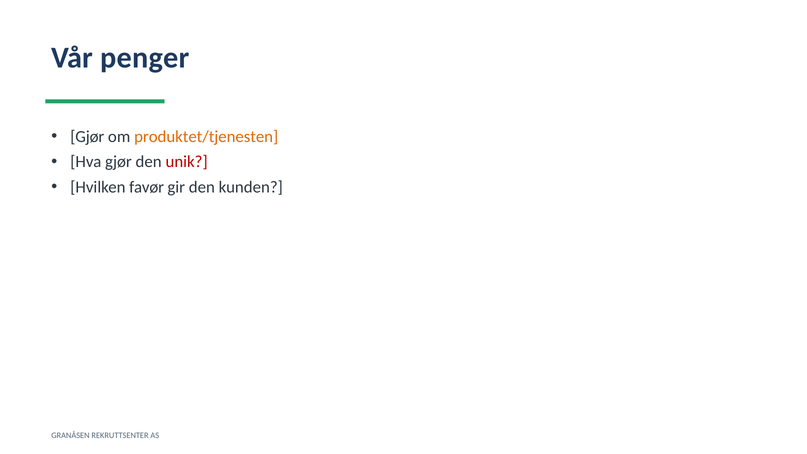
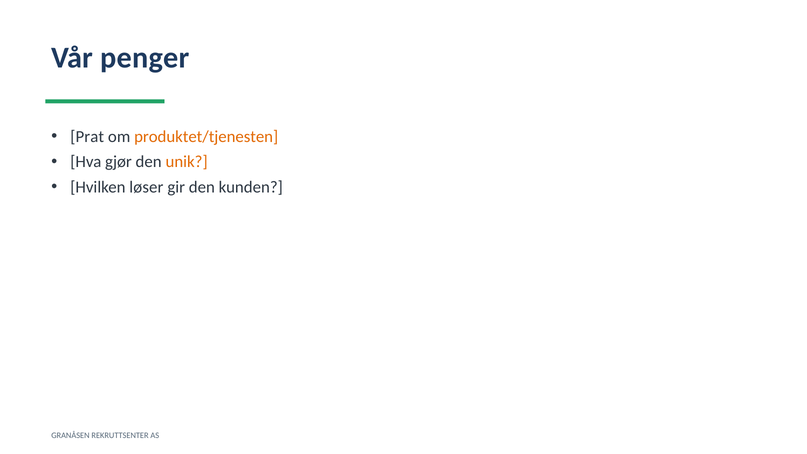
Gjør at (87, 137): Gjør -> Prat
unik colour: red -> orange
favør: favør -> løser
